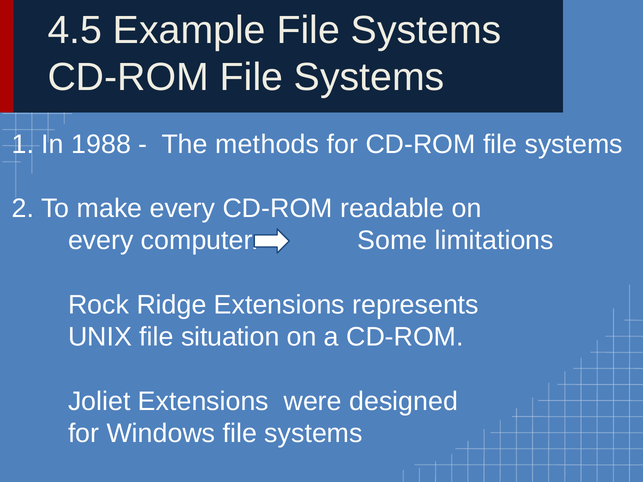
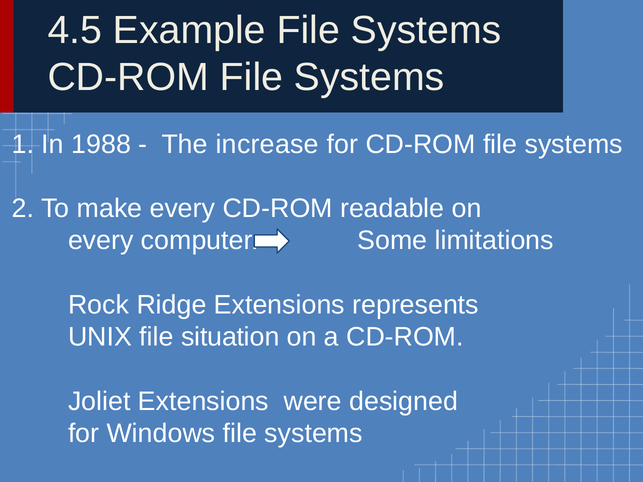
methods: methods -> increase
